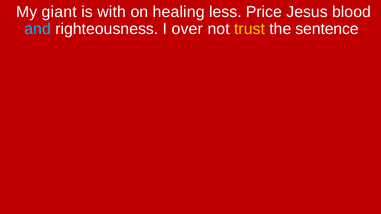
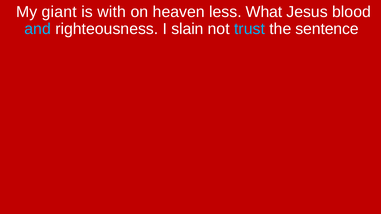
healing: healing -> heaven
Price: Price -> What
over: over -> slain
trust colour: yellow -> light blue
